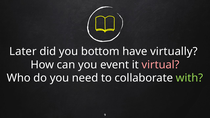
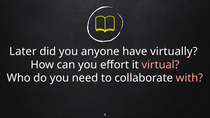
bottom: bottom -> anyone
event: event -> effort
with colour: light green -> pink
